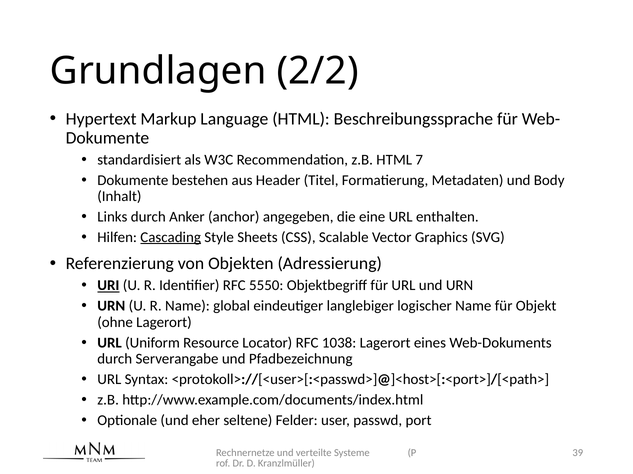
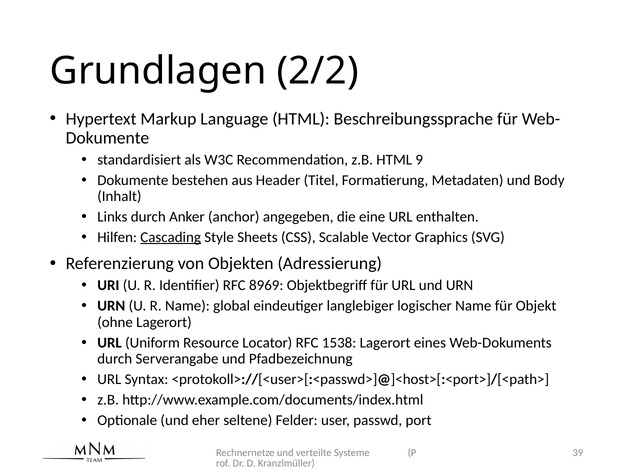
7: 7 -> 9
URI underline: present -> none
5550: 5550 -> 8969
1038: 1038 -> 1538
